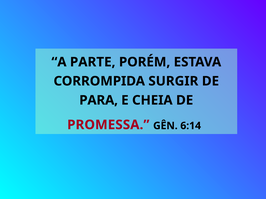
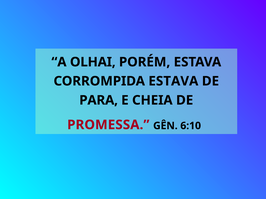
PARTE: PARTE -> OLHAI
CORROMPIDA SURGIR: SURGIR -> ESTAVA
6:14: 6:14 -> 6:10
